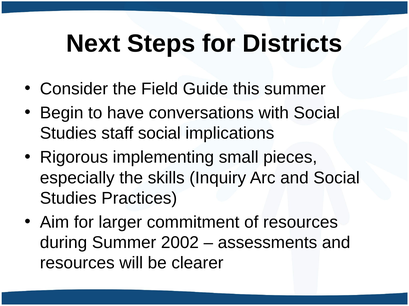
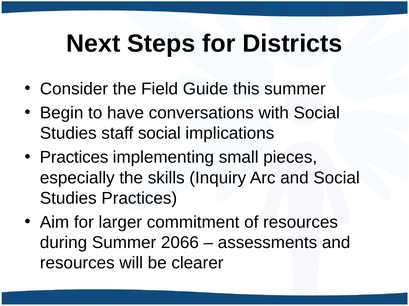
Rigorous at (74, 158): Rigorous -> Practices
2002: 2002 -> 2066
